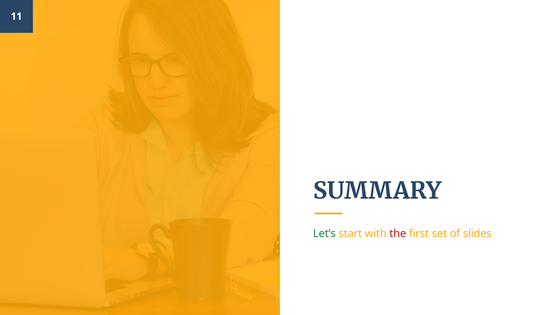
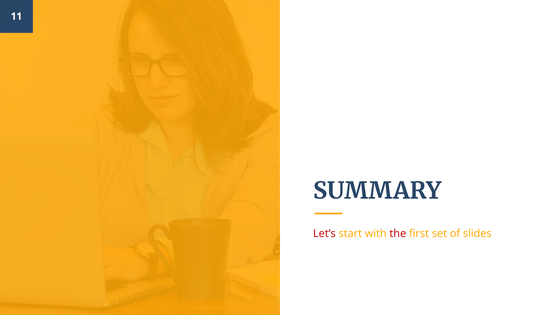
Let’s colour: green -> red
